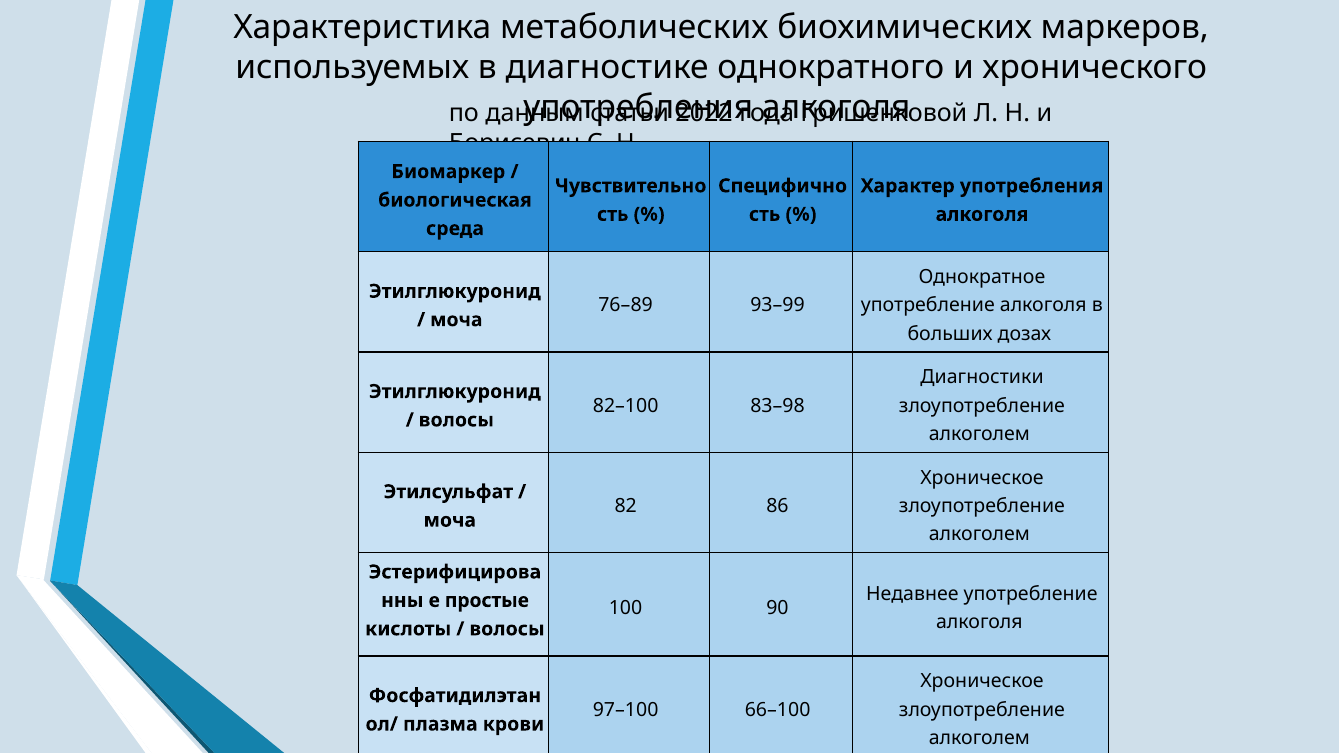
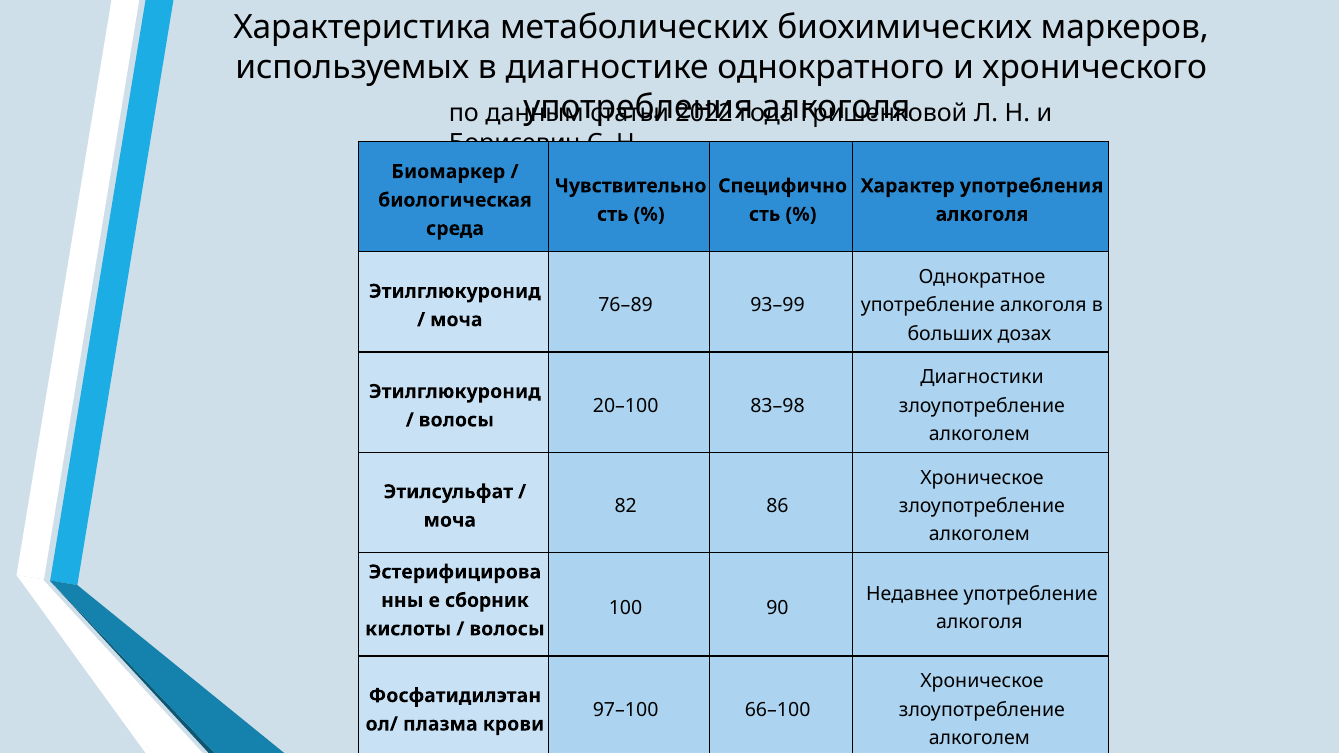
82–100: 82–100 -> 20–100
простые: простые -> сборник
